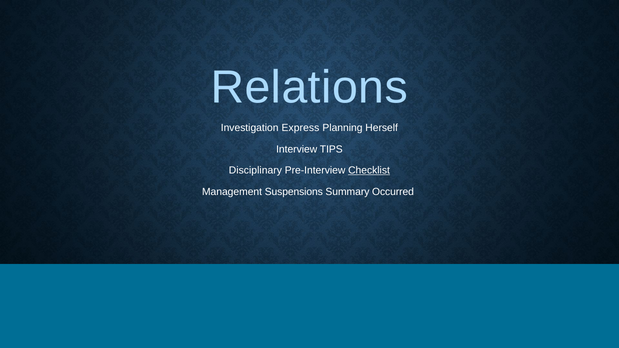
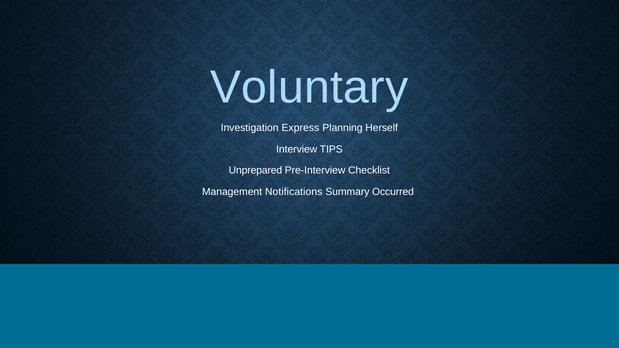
Relations: Relations -> Voluntary
Disciplinary: Disciplinary -> Unprepared
Checklist underline: present -> none
Suspensions: Suspensions -> Notifications
